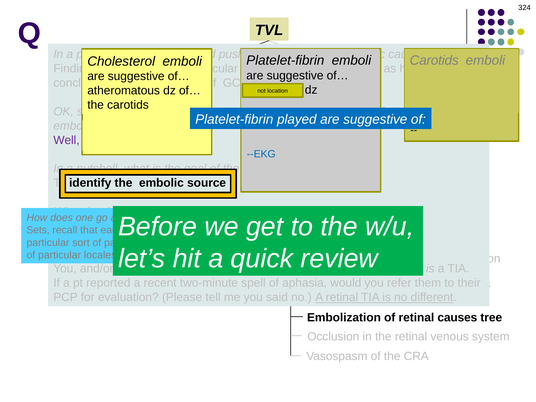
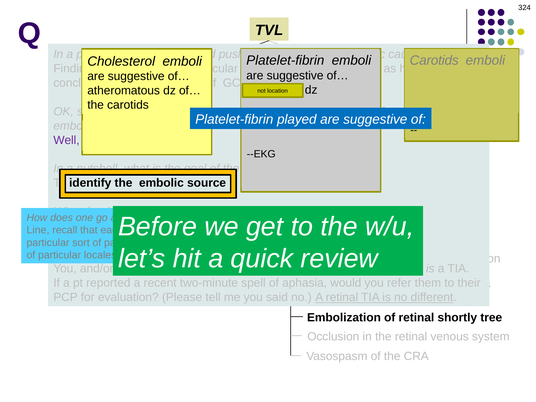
--EKG colour: blue -> black
Sets: Sets -> Line
retinal causes: causes -> shortly
